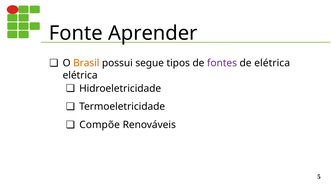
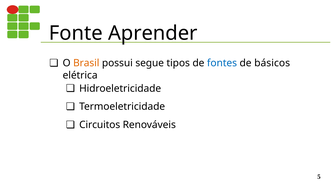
fontes colour: purple -> blue
de elétrica: elétrica -> básicos
Compõe: Compõe -> Circuitos
